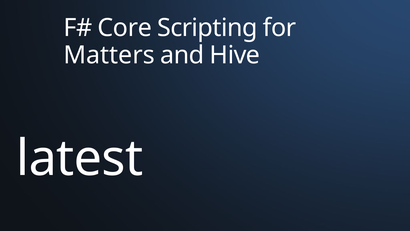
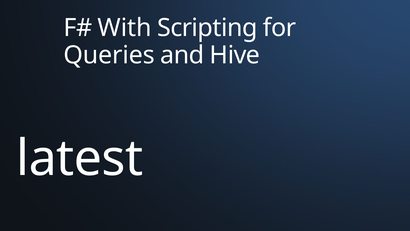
Core: Core -> With
Matters: Matters -> Queries
